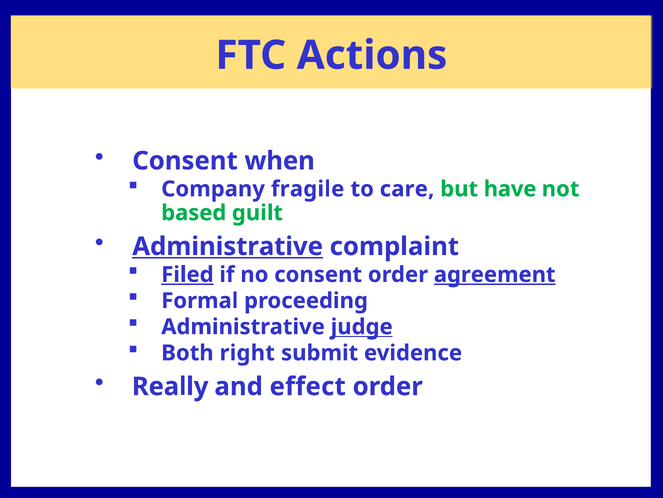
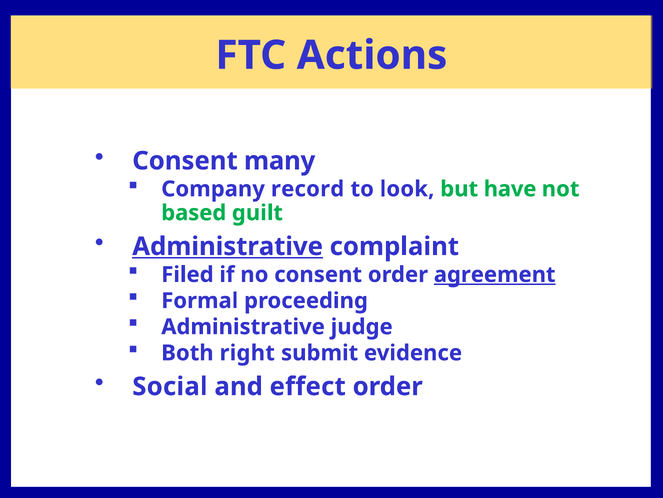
when: when -> many
fragile: fragile -> record
care: care -> look
Filed underline: present -> none
judge underline: present -> none
Really: Really -> Social
